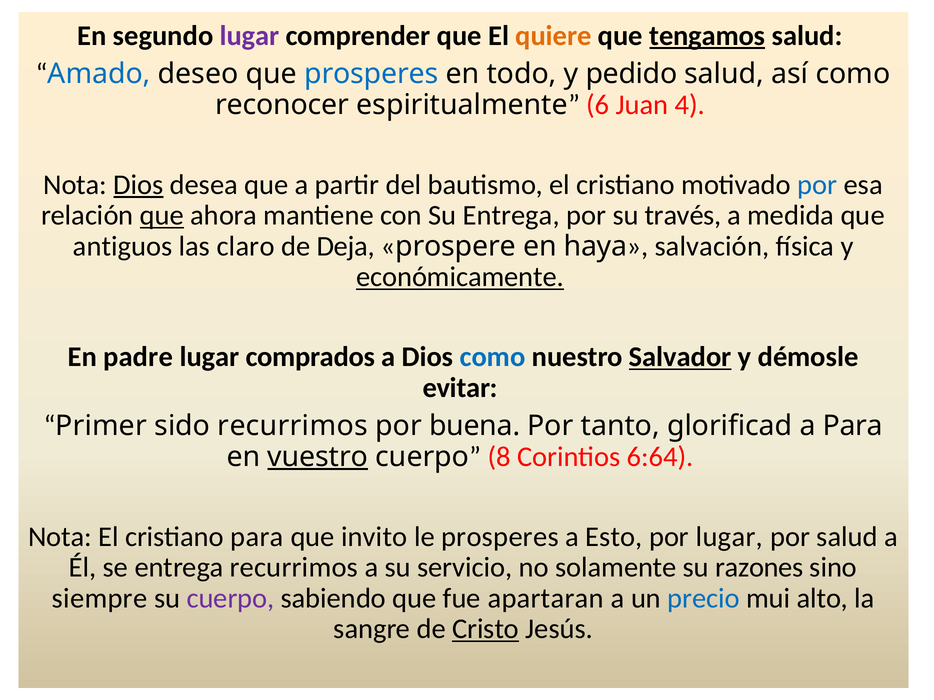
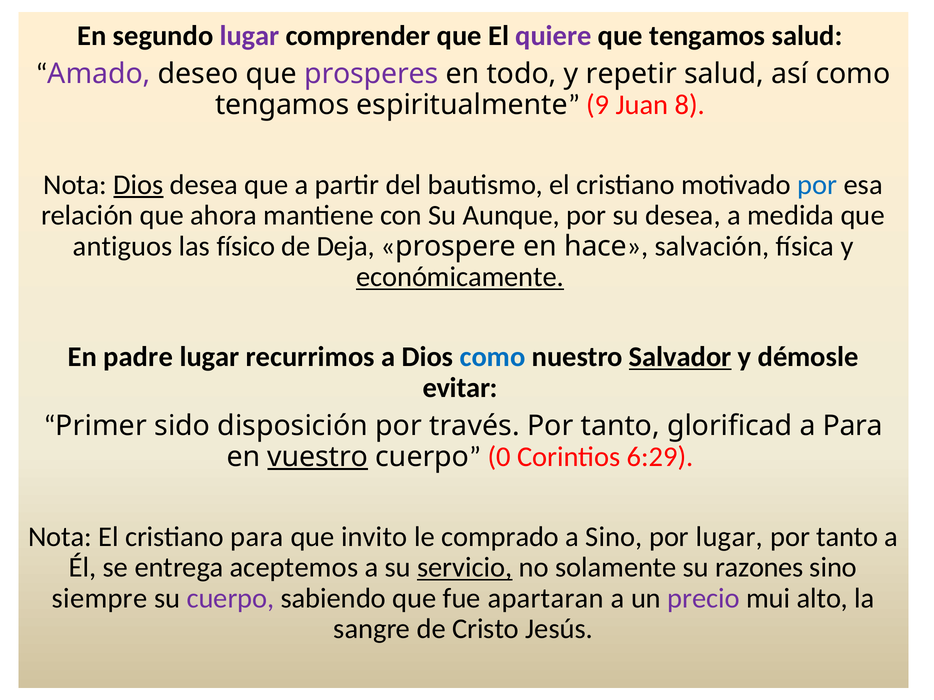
quiere colour: orange -> purple
tengamos at (707, 36) underline: present -> none
Amado colour: blue -> purple
prosperes at (371, 74) colour: blue -> purple
pedido: pedido -> repetir
reconocer at (282, 105): reconocer -> tengamos
6: 6 -> 9
4: 4 -> 8
que at (162, 216) underline: present -> none
Su Entrega: Entrega -> Aunque
su través: través -> desea
claro: claro -> físico
haya: haya -> hace
comprados: comprados -> recurrimos
sido recurrimos: recurrimos -> disposición
buena: buena -> través
8: 8 -> 0
6:64: 6:64 -> 6:29
le prosperes: prosperes -> comprado
a Esto: Esto -> Sino
salud at (847, 537): salud -> tanto
entrega recurrimos: recurrimos -> aceptemos
servicio underline: none -> present
precio colour: blue -> purple
Cristo underline: present -> none
